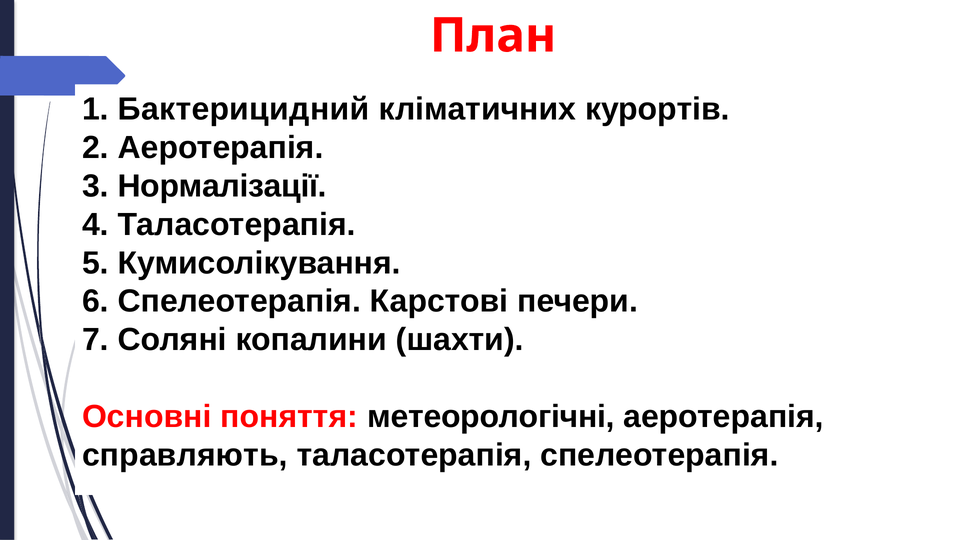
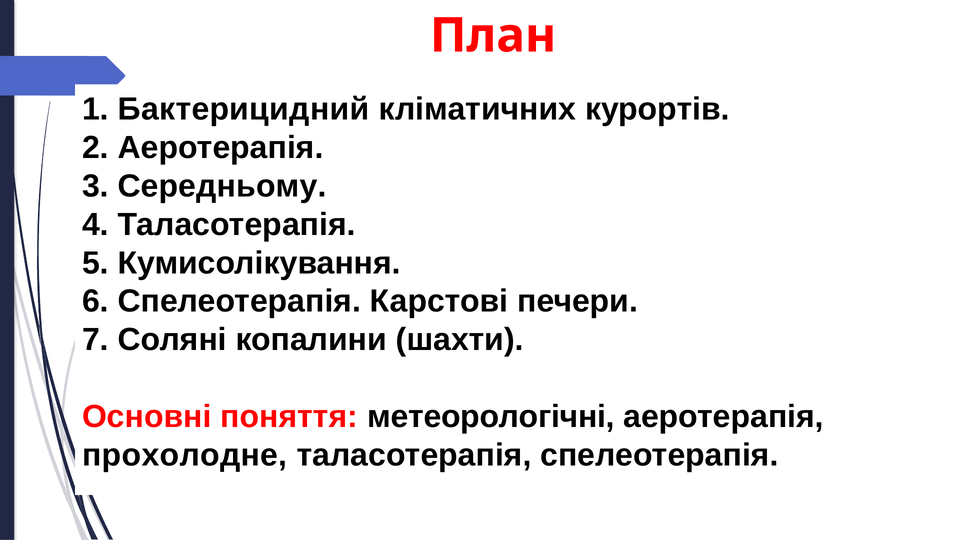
Нормалізації: Нормалізації -> Середньому
справляють: справляють -> прохолодне
